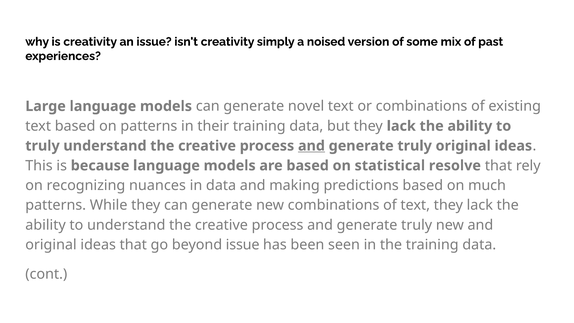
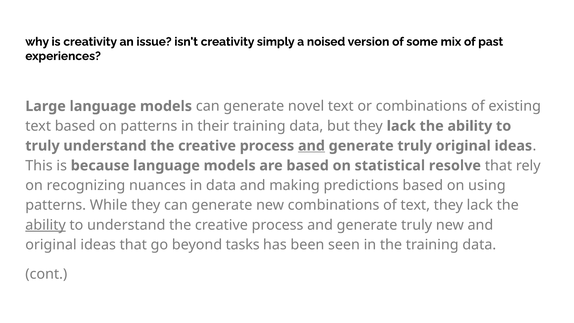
much: much -> using
ability at (46, 225) underline: none -> present
beyond issue: issue -> tasks
